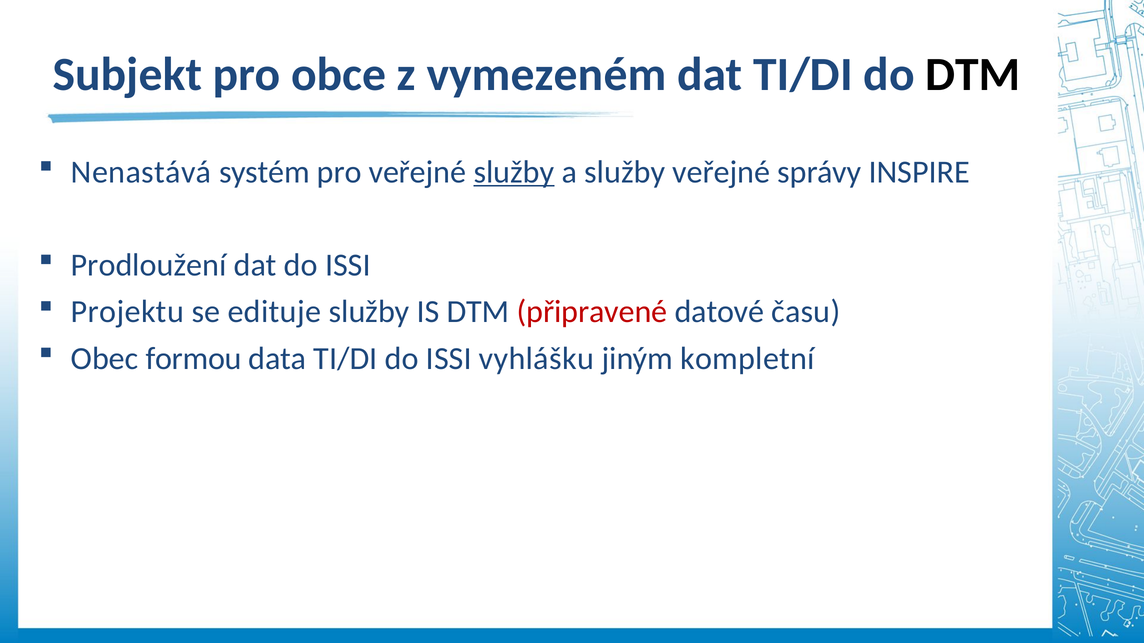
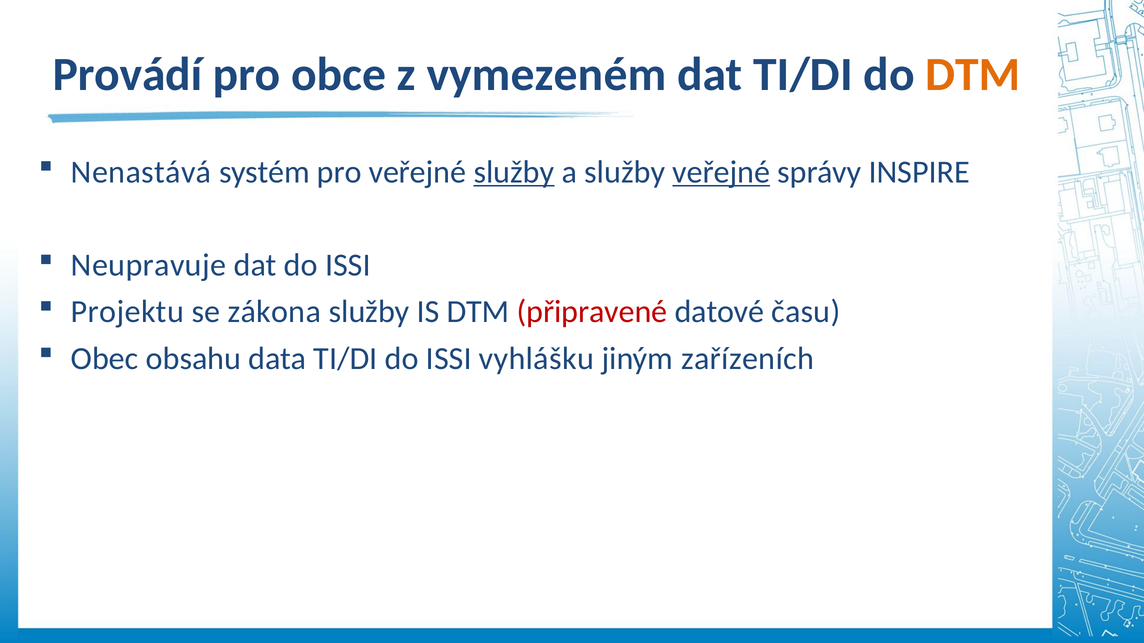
Subjekt: Subjekt -> Provádí
DTM at (973, 75) colour: black -> orange
veřejné at (721, 172) underline: none -> present
Prodloužení: Prodloužení -> Neupravuje
edituje: edituje -> zákona
formou: formou -> obsahu
kompletní: kompletní -> zařízeních
